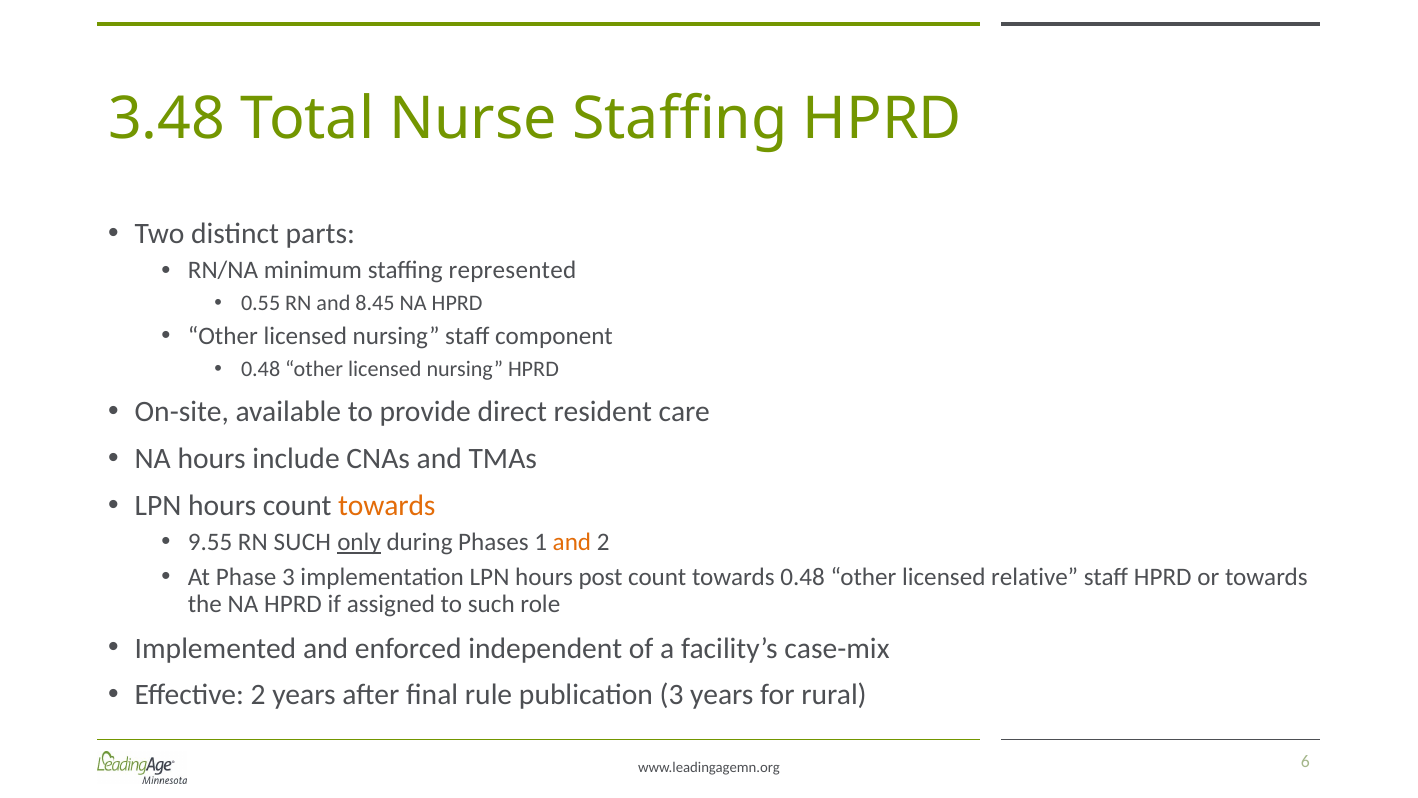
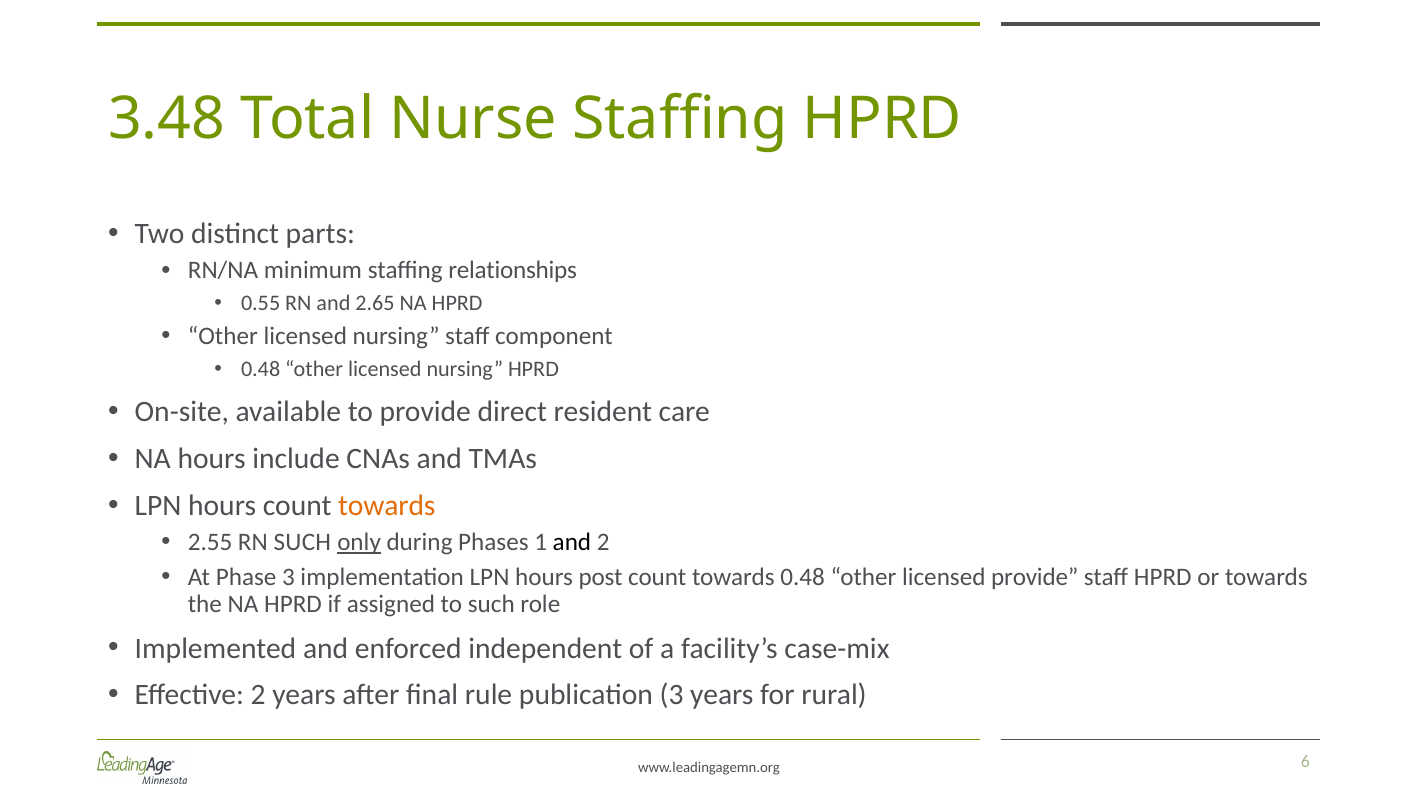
represented: represented -> relationships
8.45: 8.45 -> 2.65
9.55: 9.55 -> 2.55
and at (572, 542) colour: orange -> black
licensed relative: relative -> provide
